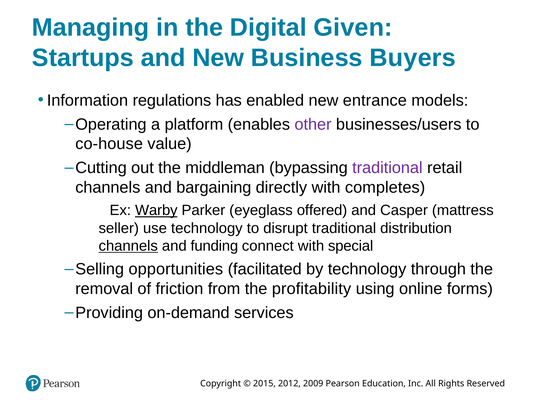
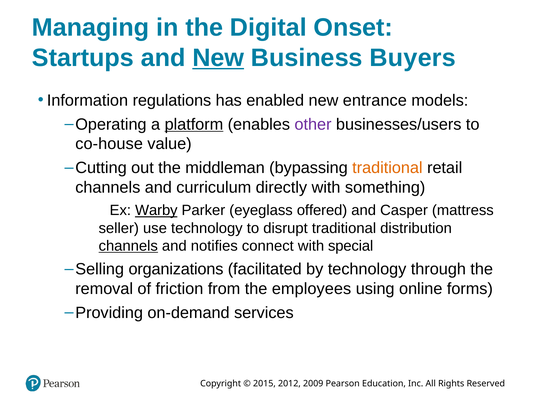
Given: Given -> Onset
New at (218, 58) underline: none -> present
platform underline: none -> present
traditional at (387, 168) colour: purple -> orange
bargaining: bargaining -> curriculum
completes: completes -> something
funding: funding -> notifies
opportunities: opportunities -> organizations
profitability: profitability -> employees
